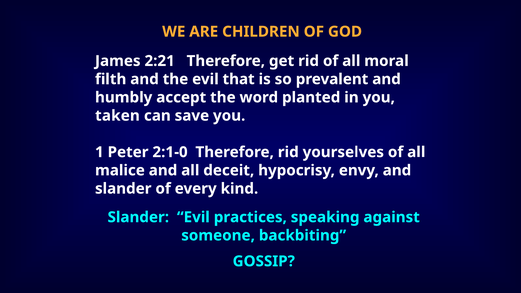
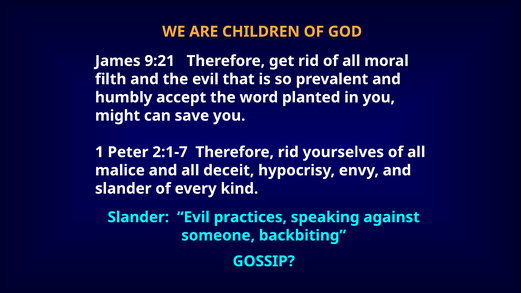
2:21: 2:21 -> 9:21
taken: taken -> might
2:1-0: 2:1-0 -> 2:1-7
